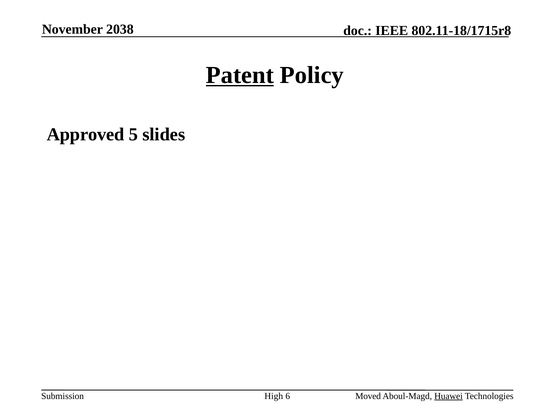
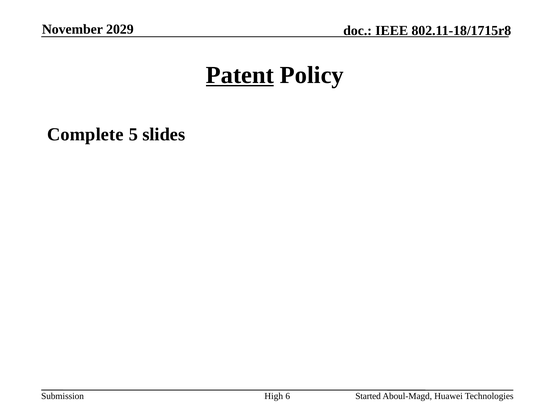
2038: 2038 -> 2029
Approved: Approved -> Complete
Moved: Moved -> Started
Huawei underline: present -> none
